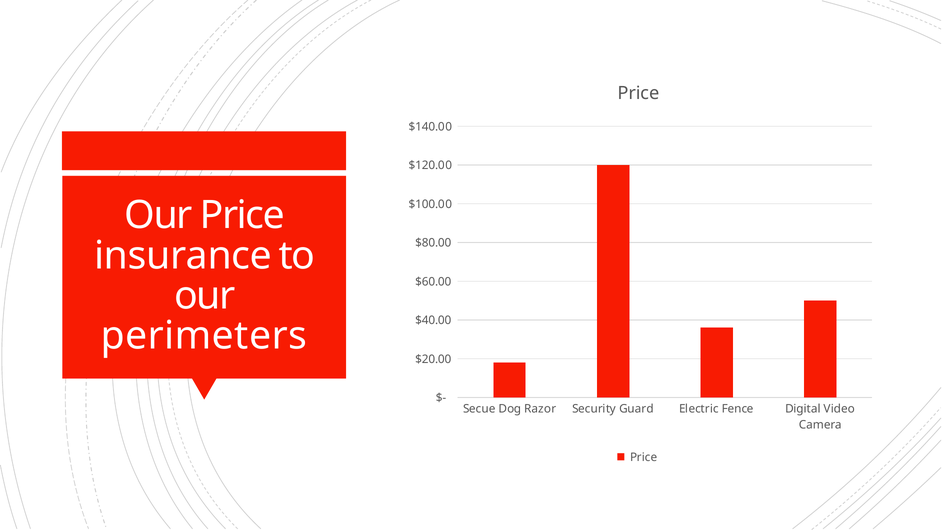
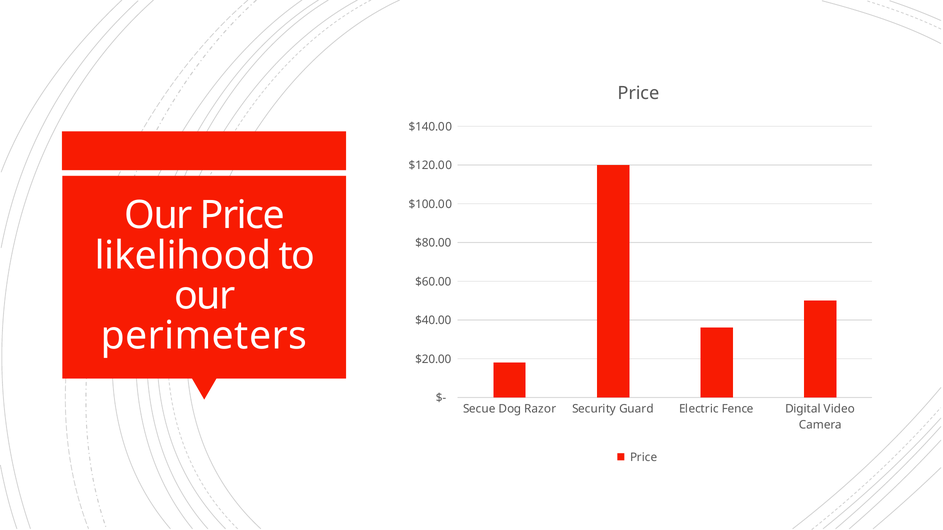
insurance: insurance -> likelihood
